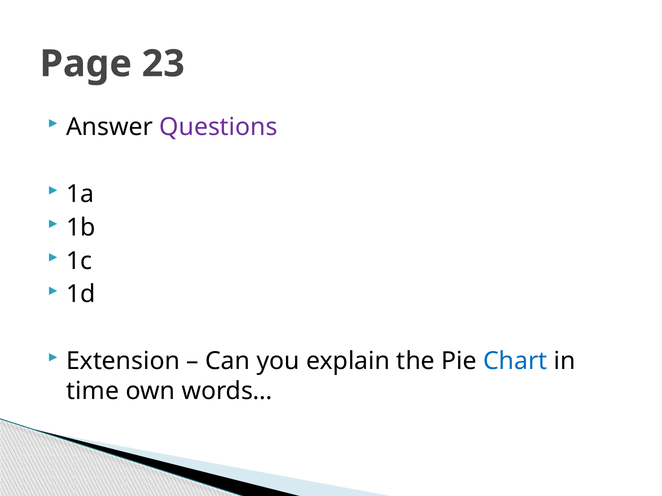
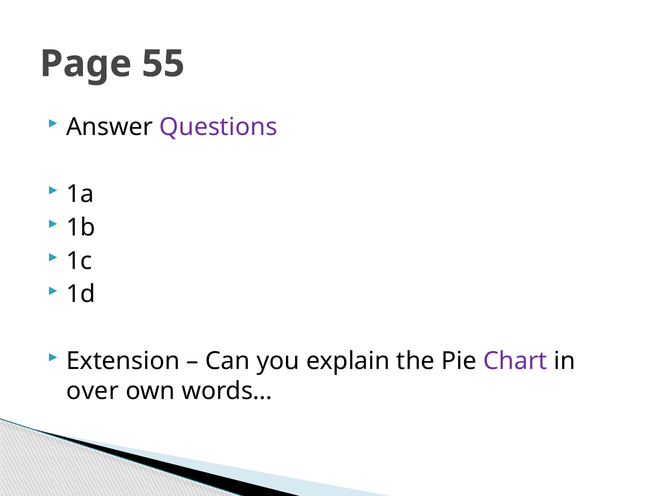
23: 23 -> 55
Chart colour: blue -> purple
time: time -> over
